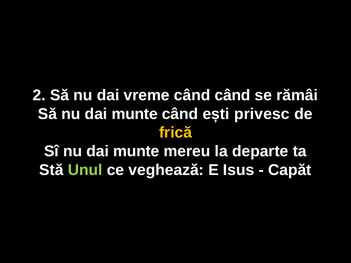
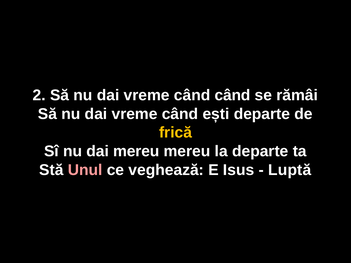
munte at (135, 114): munte -> vreme
ești privesc: privesc -> departe
Sî nu dai munte: munte -> mereu
Unul colour: light green -> pink
Capăt: Capăt -> Luptă
